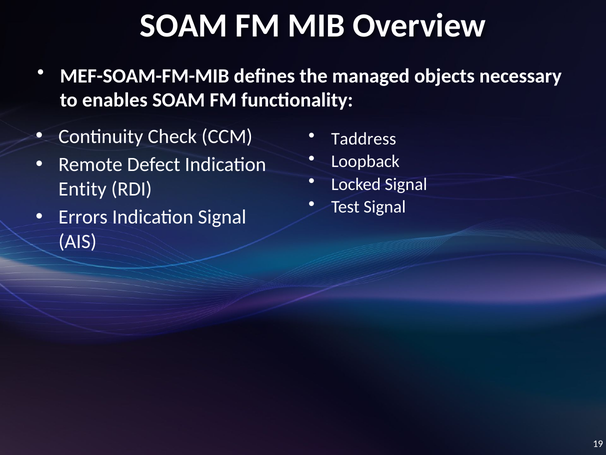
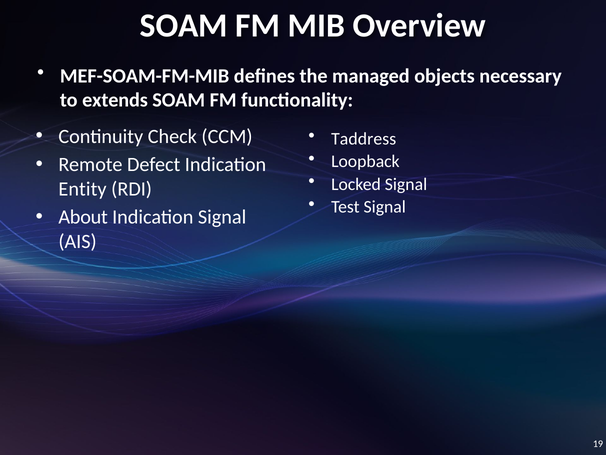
enables: enables -> extends
Errors: Errors -> About
